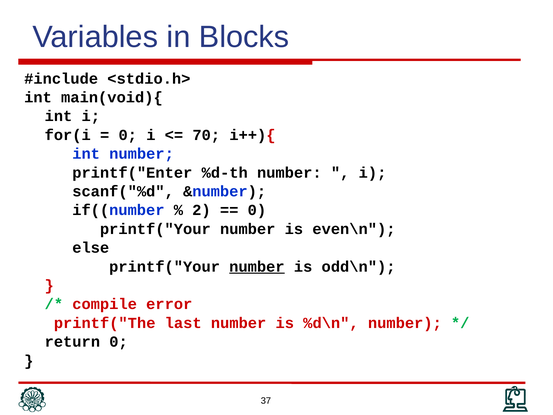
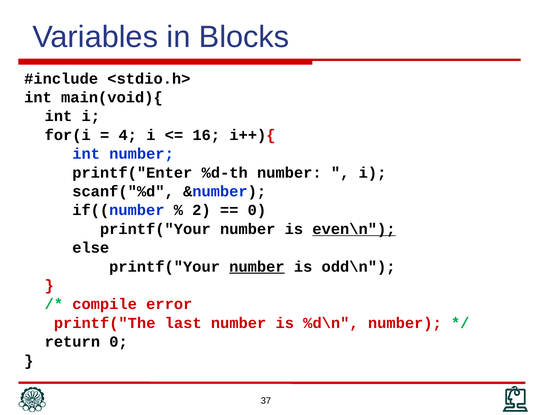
0 at (128, 135): 0 -> 4
70: 70 -> 16
even\n underline: none -> present
